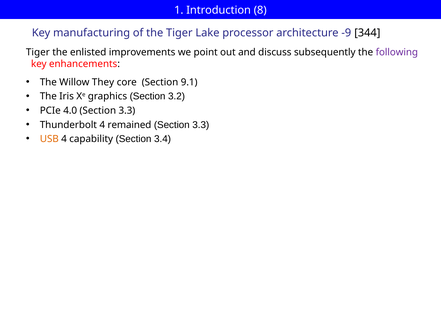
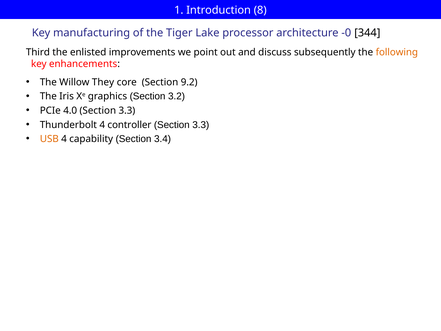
-9: -9 -> -0
Tiger at (38, 52): Tiger -> Third
following colour: purple -> orange
9.1: 9.1 -> 9.2
remained: remained -> controller
